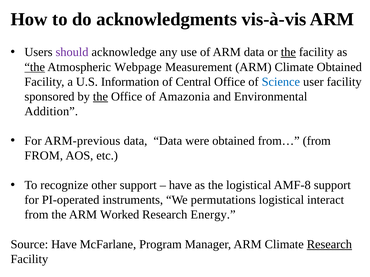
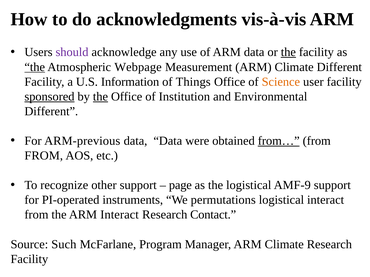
Climate Obtained: Obtained -> Different
Central: Central -> Things
Science colour: blue -> orange
sponsored underline: none -> present
Amazonia: Amazonia -> Institution
Addition at (51, 111): Addition -> Different
from… underline: none -> present
have at (180, 185): have -> page
AMF-8: AMF-8 -> AMF-9
ARM Worked: Worked -> Interact
Energy: Energy -> Contact
Source Have: Have -> Such
Research at (329, 245) underline: present -> none
